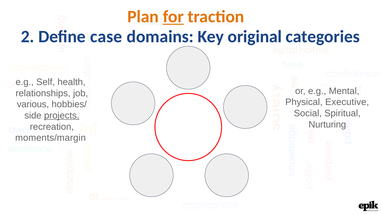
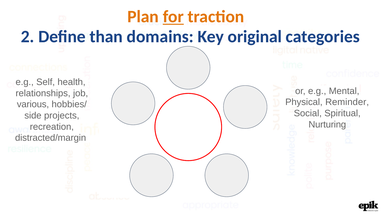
case: case -> than
Executive: Executive -> Reminder
projects underline: present -> none
moments/margin: moments/margin -> distracted/margin
